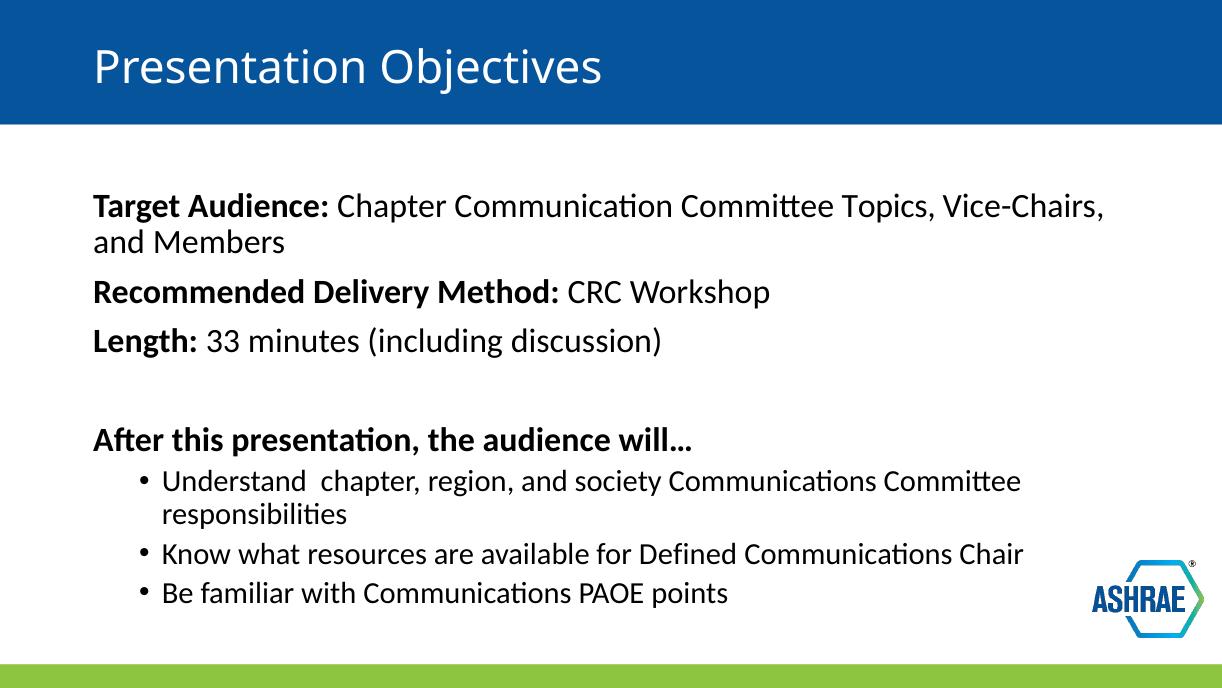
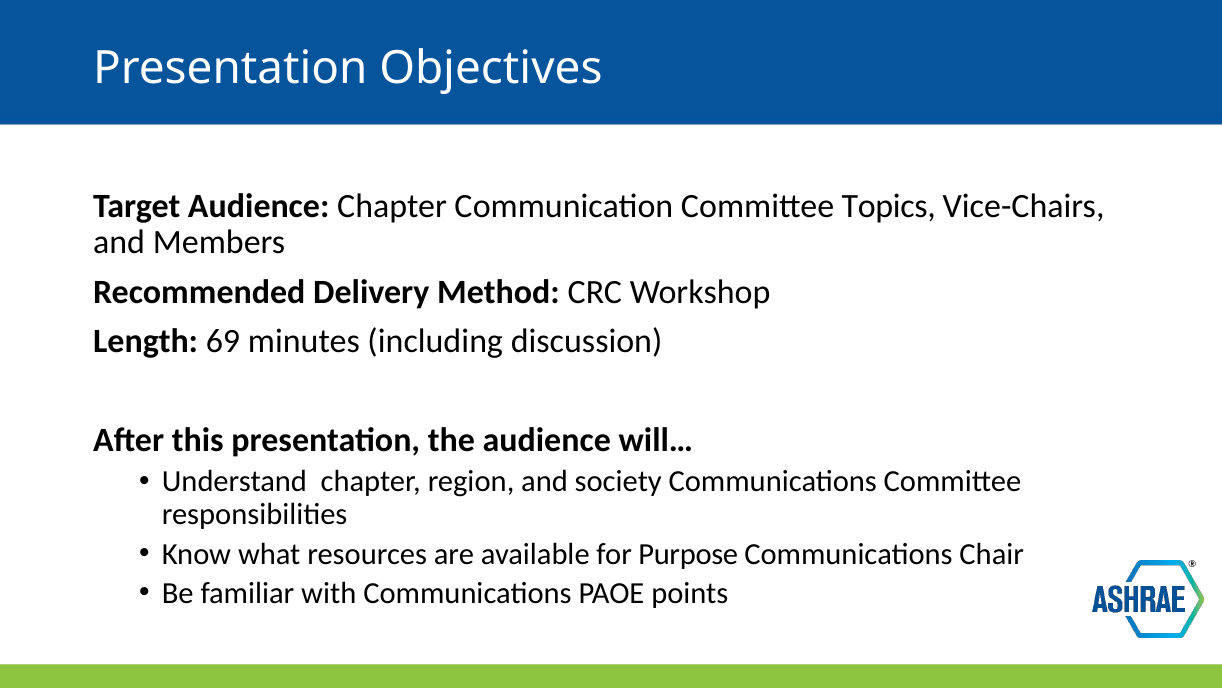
33: 33 -> 69
Defined: Defined -> Purpose
